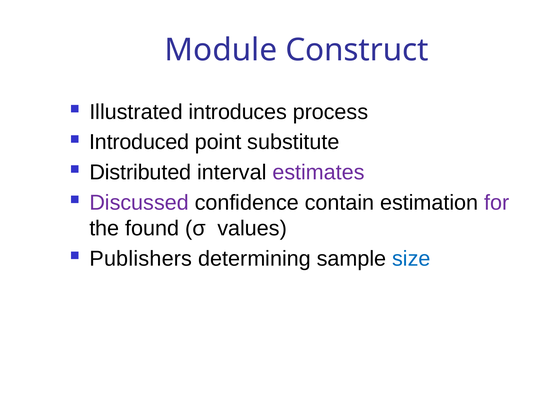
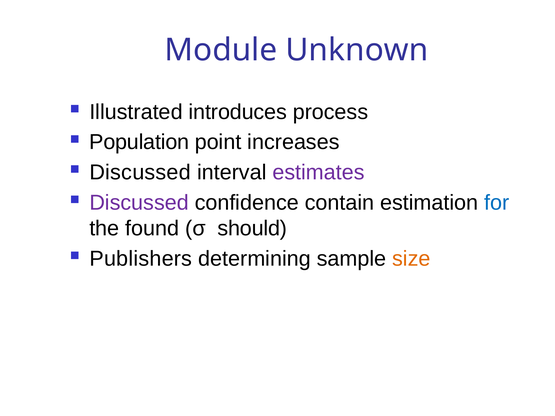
Construct: Construct -> Unknown
Introduced: Introduced -> Population
substitute: substitute -> increases
Distributed at (140, 172): Distributed -> Discussed
for colour: purple -> blue
values: values -> should
size colour: blue -> orange
